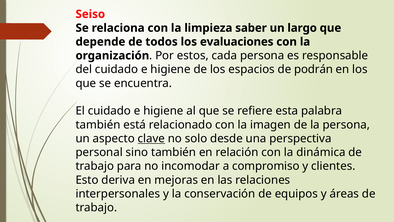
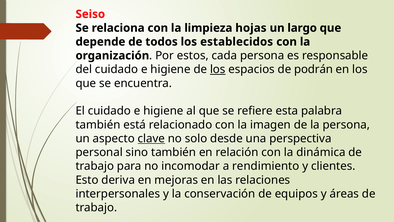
saber: saber -> hojas
evaluaciones: evaluaciones -> establecidos
los at (218, 69) underline: none -> present
compromiso: compromiso -> rendimiento
